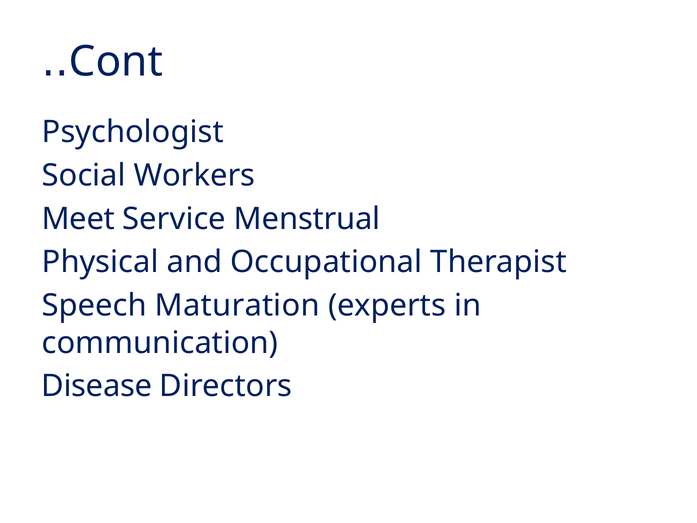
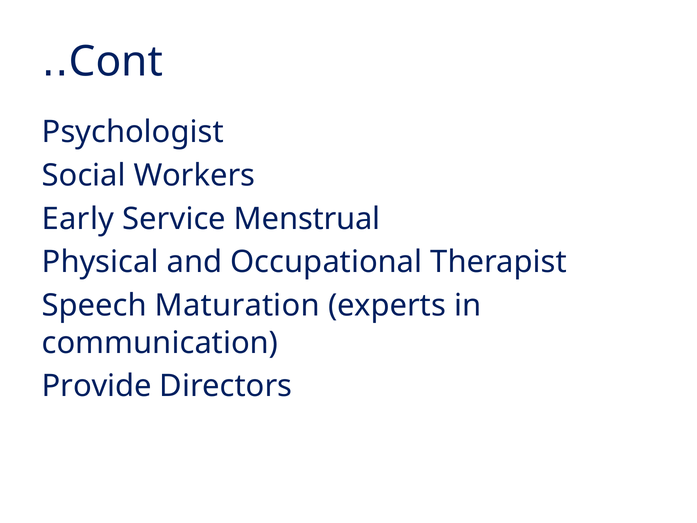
Meet: Meet -> Early
Disease: Disease -> Provide
